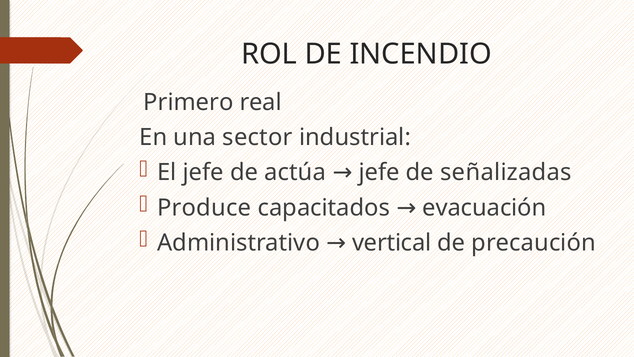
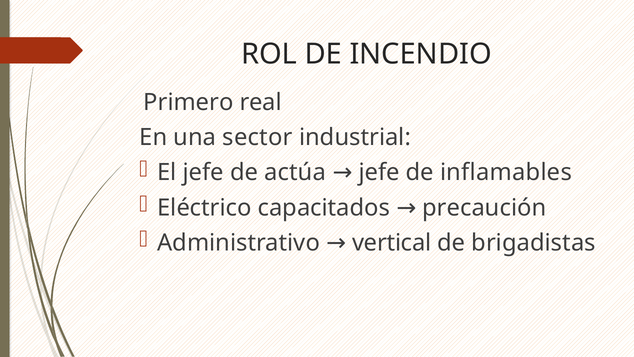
señalizadas: señalizadas -> inflamables
Produce: Produce -> Eléctrico
evacuación: evacuación -> precaución
precaución: precaución -> brigadistas
